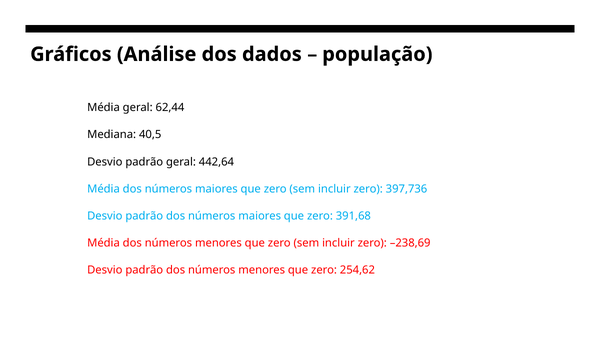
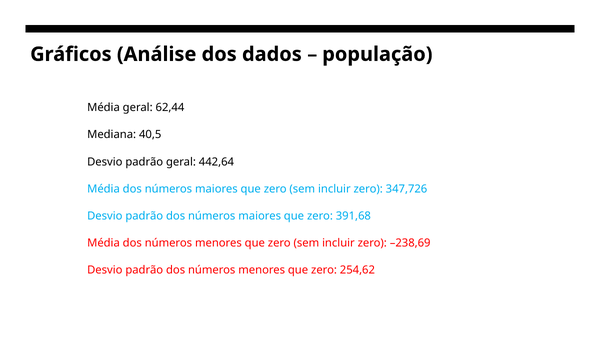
397,736: 397,736 -> 347,726
